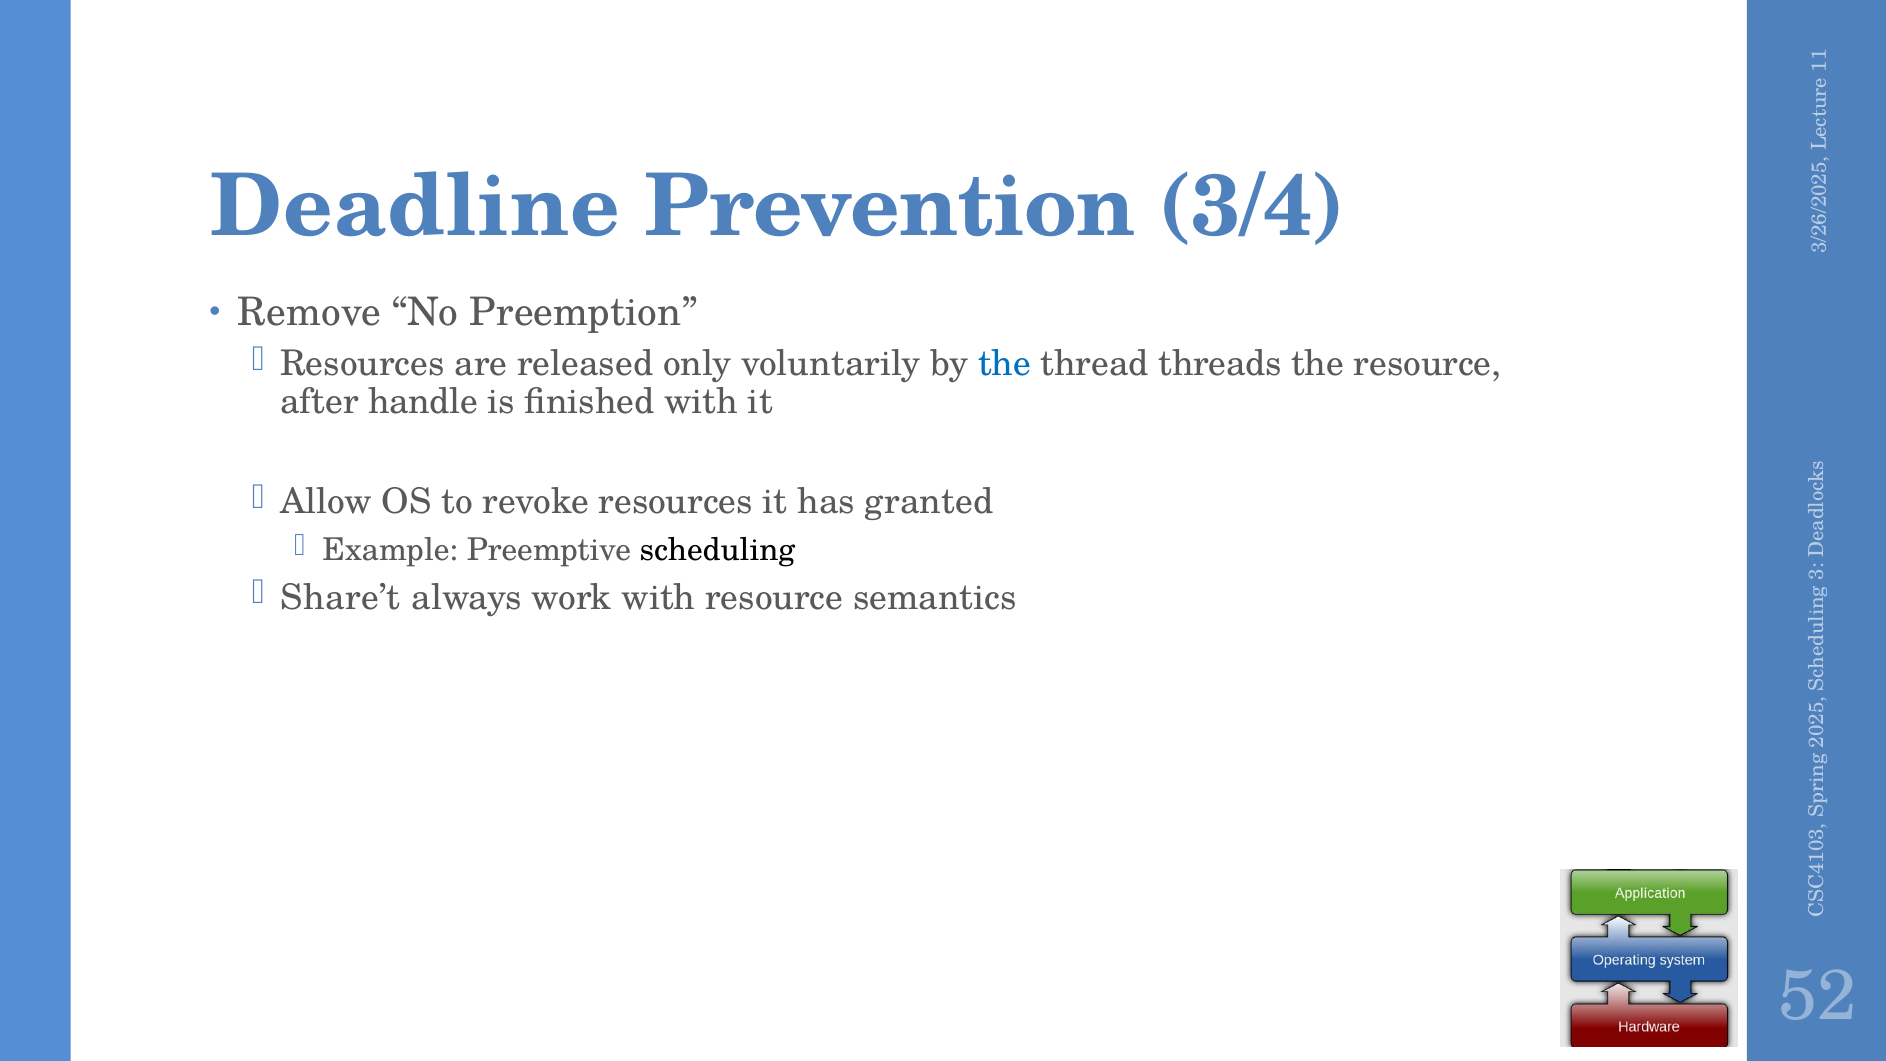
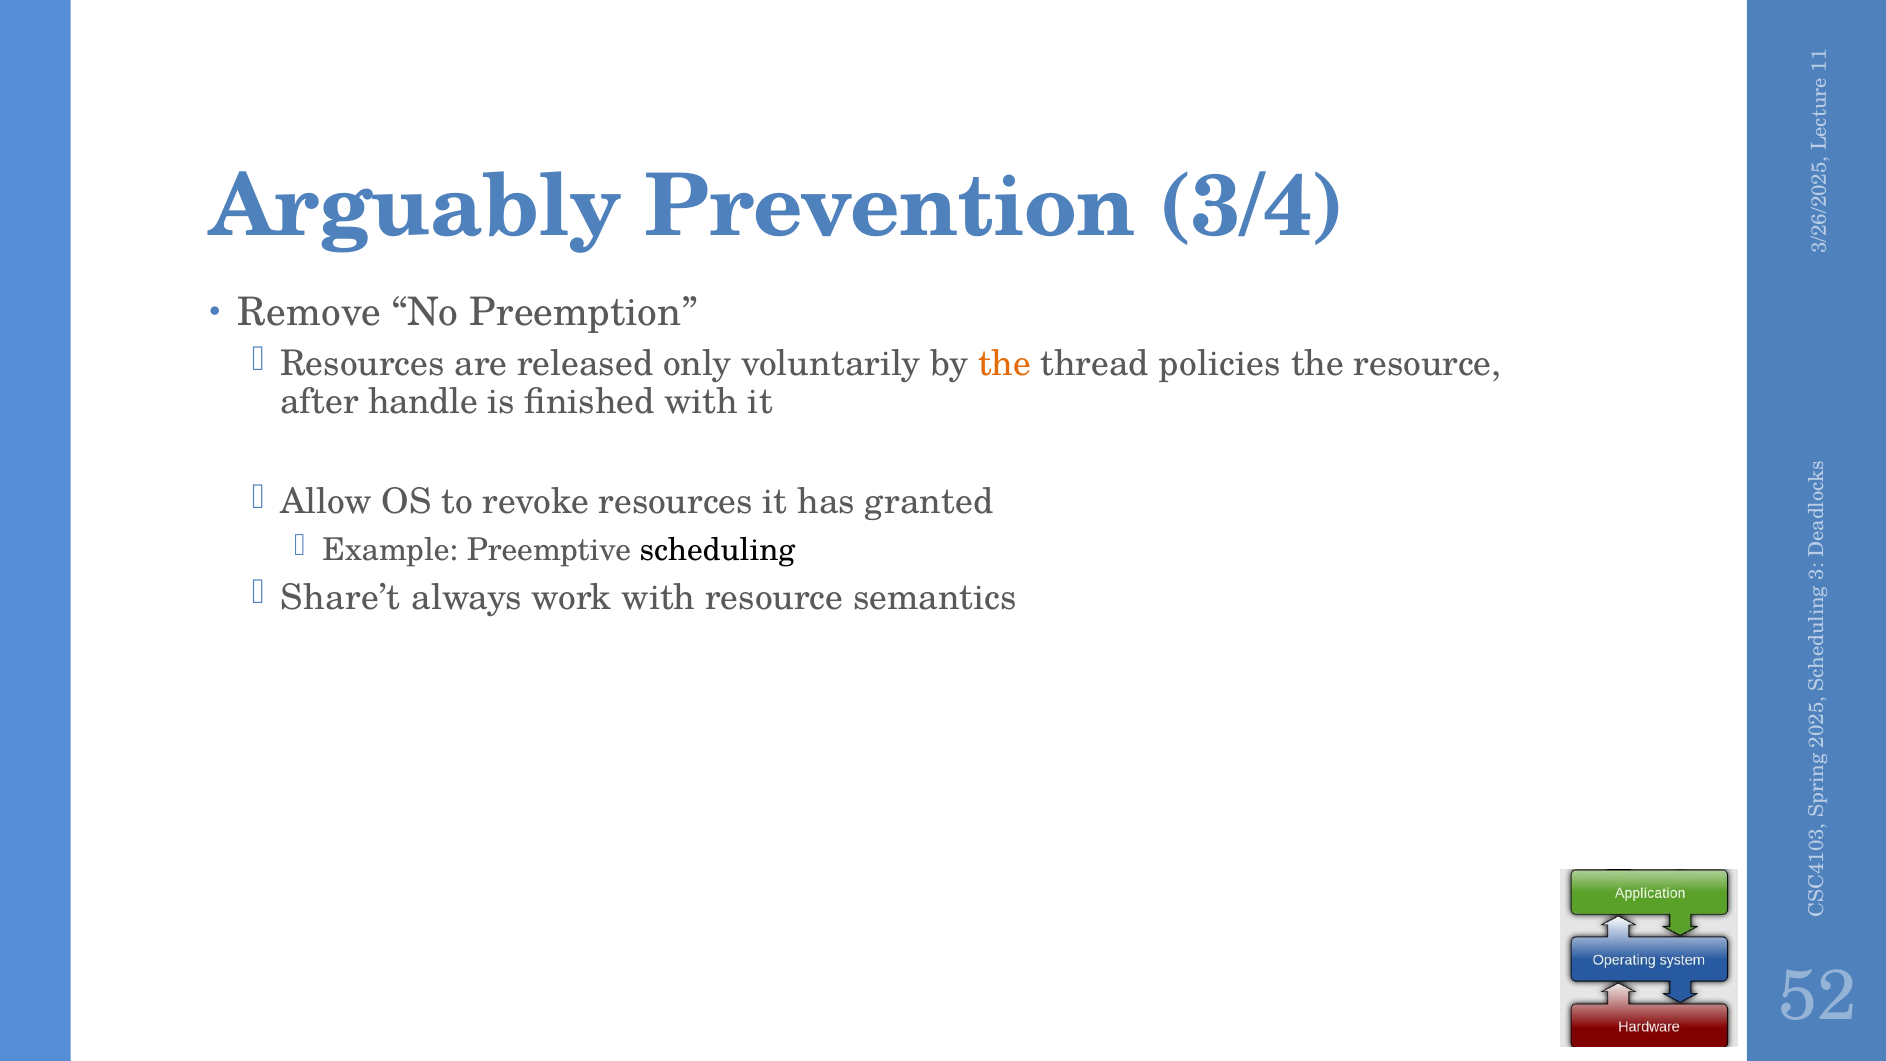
Deadline: Deadline -> Arguably
the at (1004, 364) colour: blue -> orange
threads: threads -> policies
